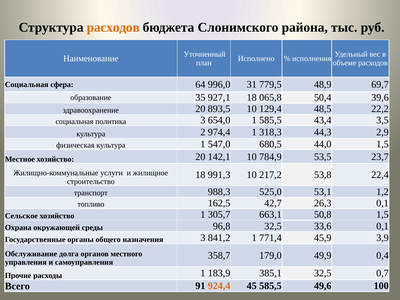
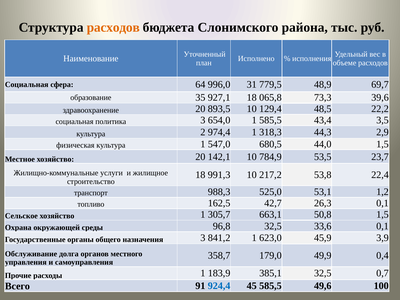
50,4: 50,4 -> 73,3
771,4: 771,4 -> 623,0
924,4 colour: orange -> blue
